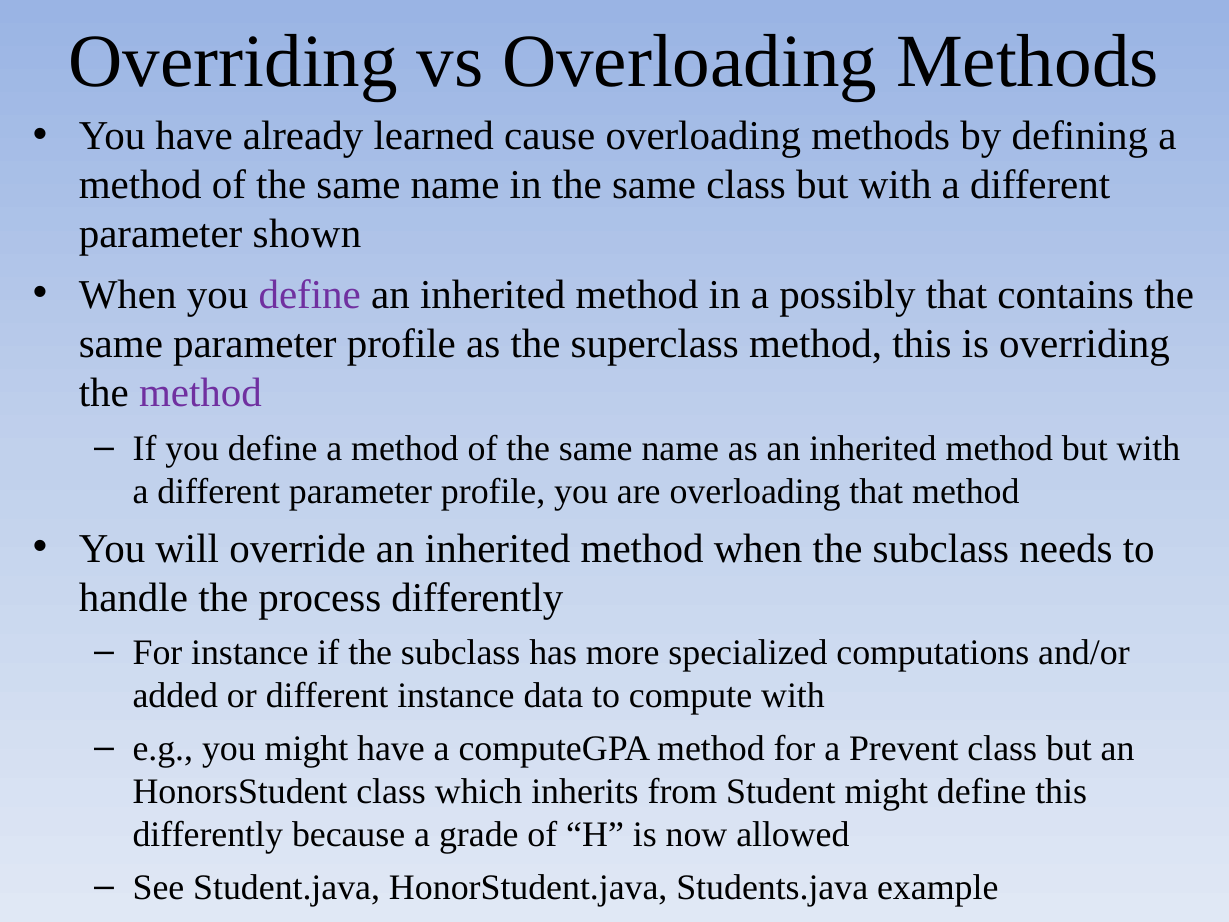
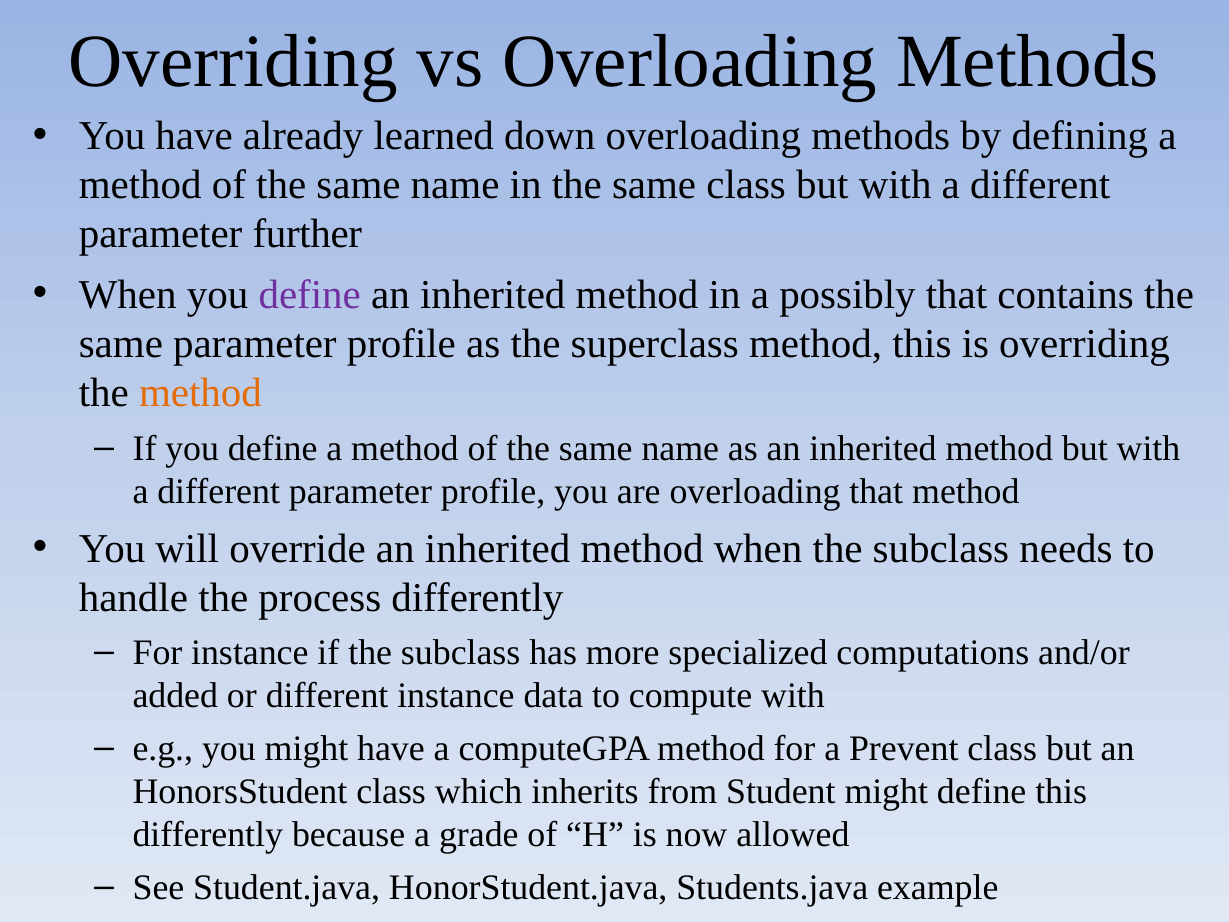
cause: cause -> down
shown: shown -> further
method at (201, 393) colour: purple -> orange
